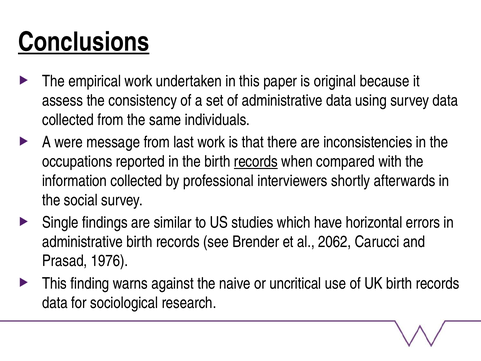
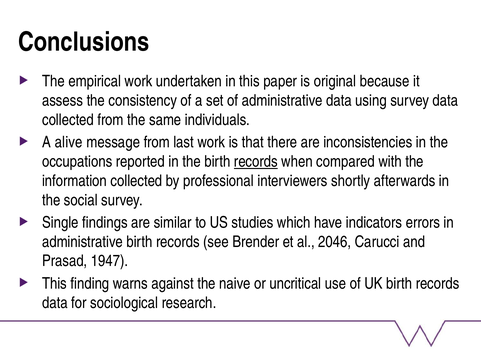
Conclusions underline: present -> none
were: were -> alive
horizontal: horizontal -> indicators
2062: 2062 -> 2046
1976: 1976 -> 1947
